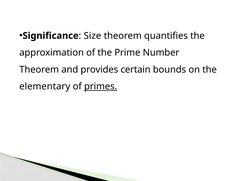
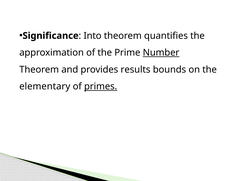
Size: Size -> Into
Number underline: none -> present
certain: certain -> results
